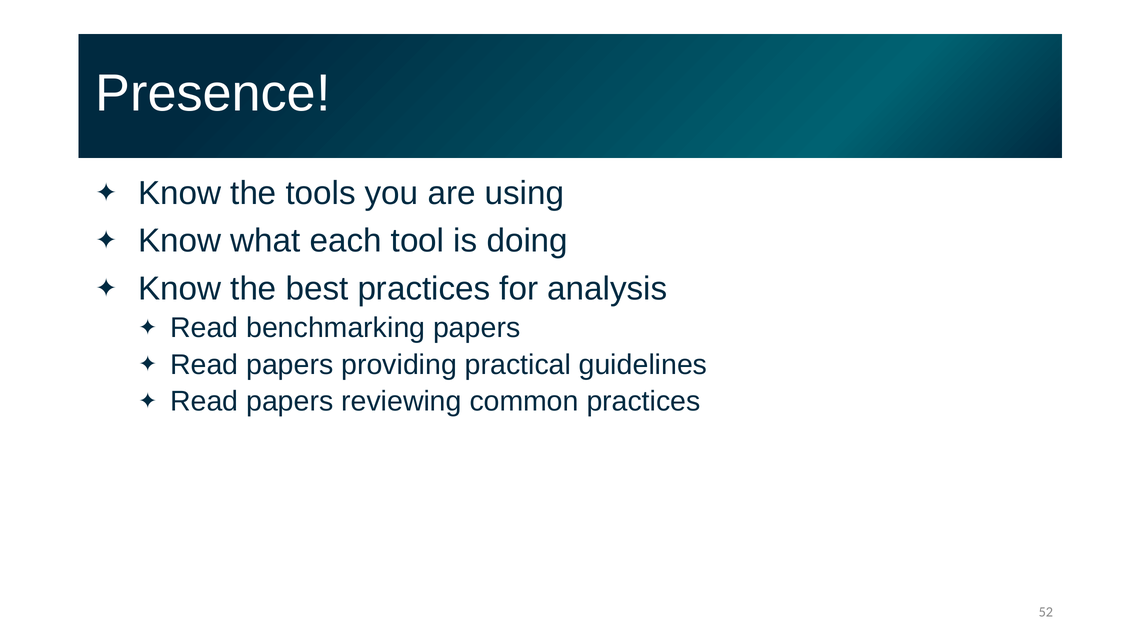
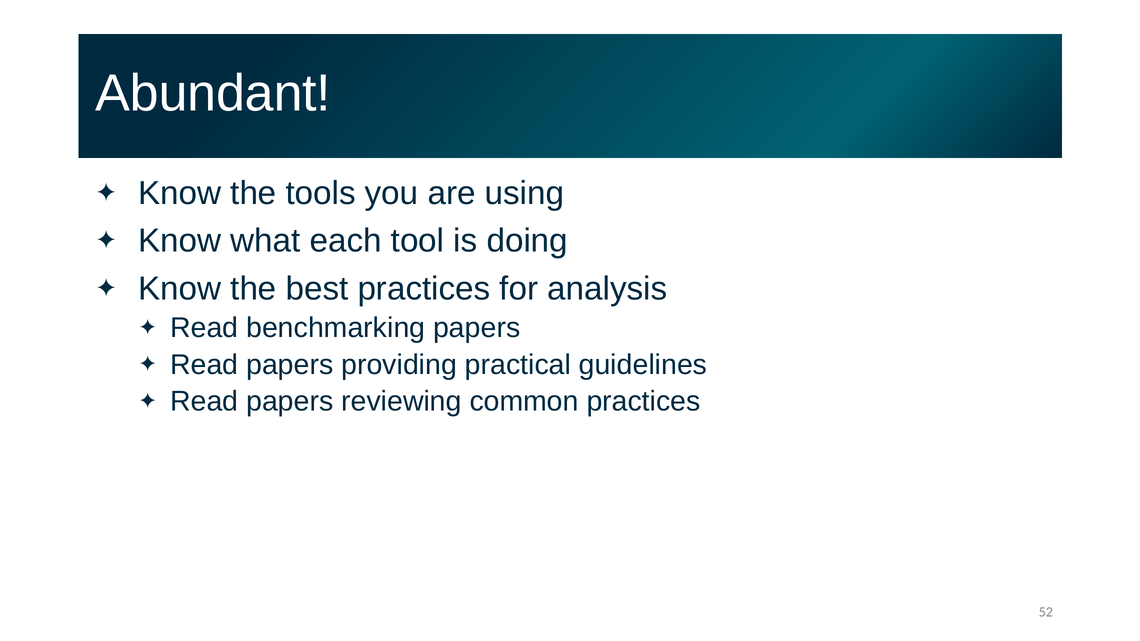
Presence: Presence -> Abundant
